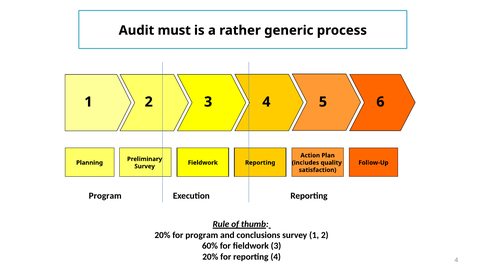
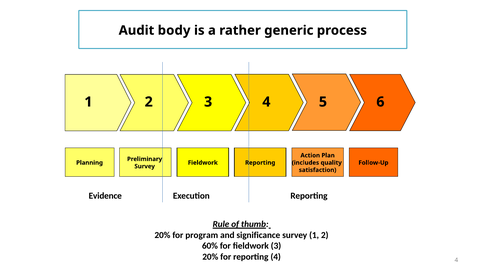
must: must -> body
Program at (105, 196): Program -> Evidence
conclusions: conclusions -> significance
